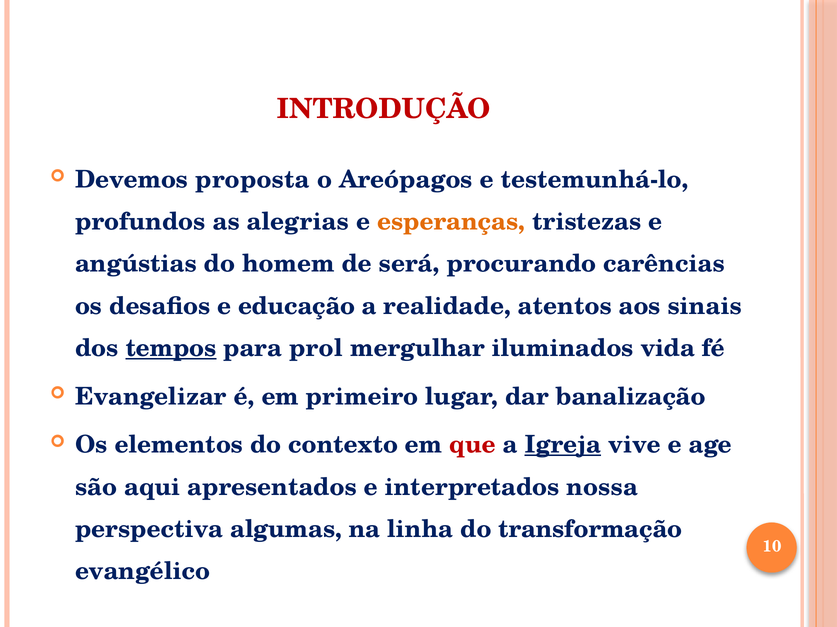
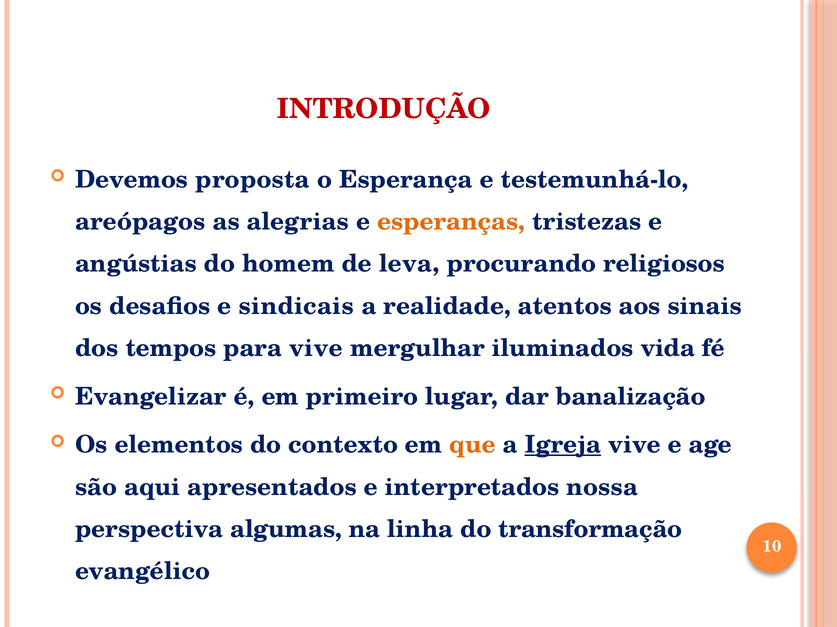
Areópagos: Areópagos -> Esperança
profundos: profundos -> areópagos
será: será -> leva
carências: carências -> religiosos
educação: educação -> sindicais
tempos underline: present -> none
para prol: prol -> vive
que colour: red -> orange
